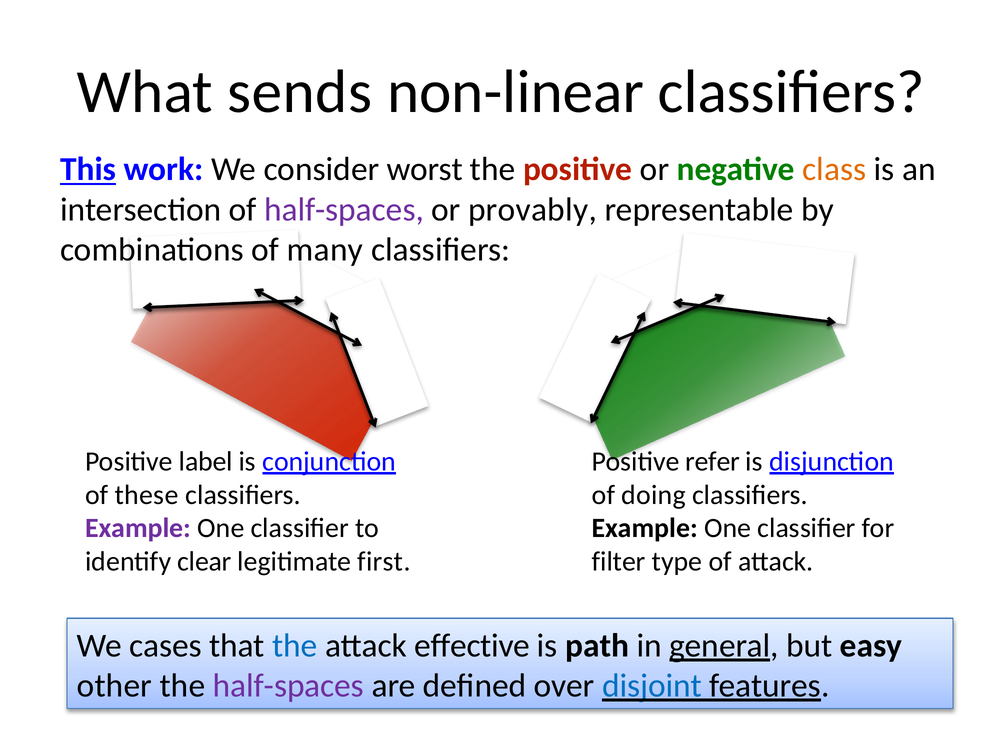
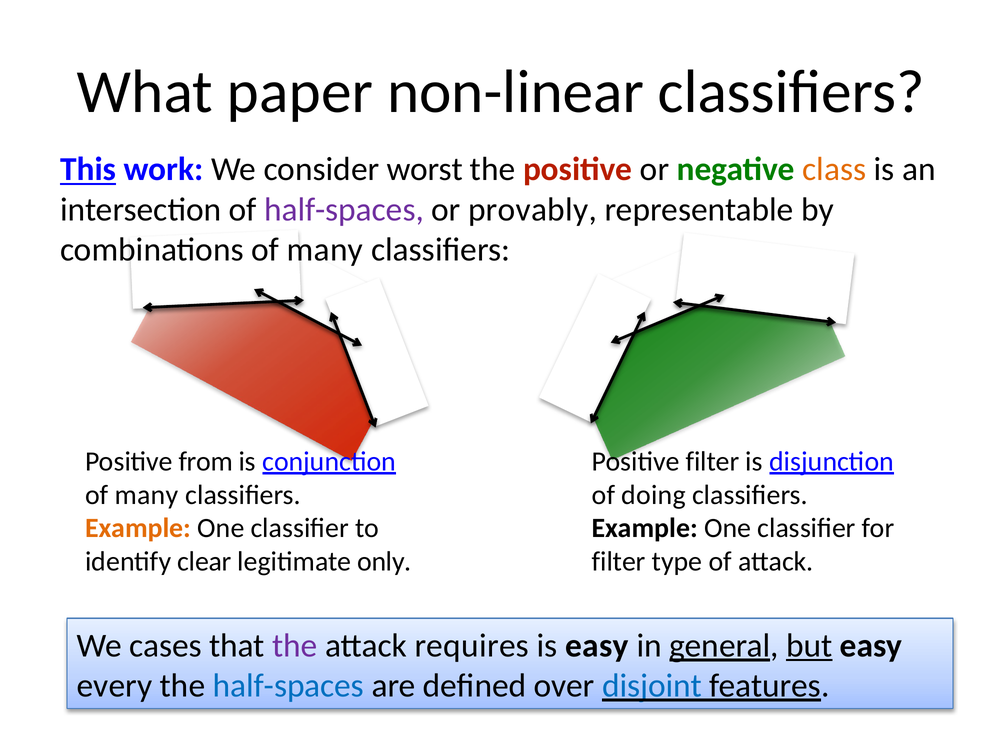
sends: sends -> paper
label: label -> from
Positive refer: refer -> filter
these at (147, 495): these -> many
Example at (138, 528) colour: purple -> orange
first: first -> only
the at (295, 646) colour: blue -> purple
effective: effective -> requires
is path: path -> easy
but underline: none -> present
other: other -> every
half-spaces at (288, 686) colour: purple -> blue
